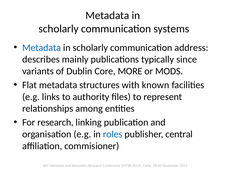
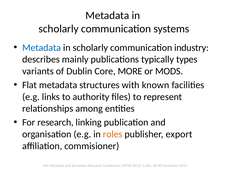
address: address -> industry
since: since -> types
roles colour: blue -> orange
central: central -> export
